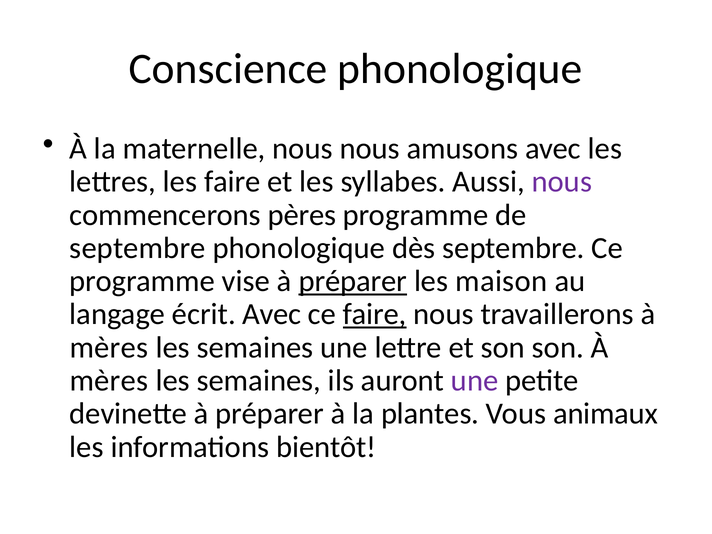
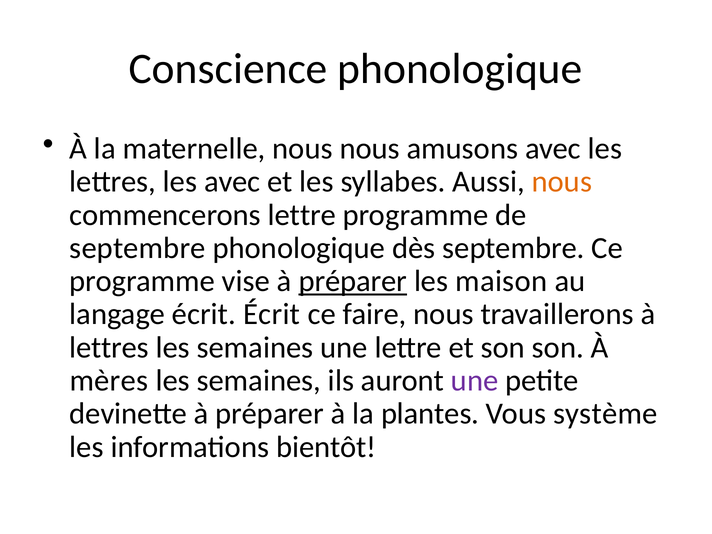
les faire: faire -> avec
nous at (562, 182) colour: purple -> orange
commencerons pères: pères -> lettre
écrit Avec: Avec -> Écrit
faire at (375, 314) underline: present -> none
mères at (109, 348): mères -> lettres
animaux: animaux -> système
